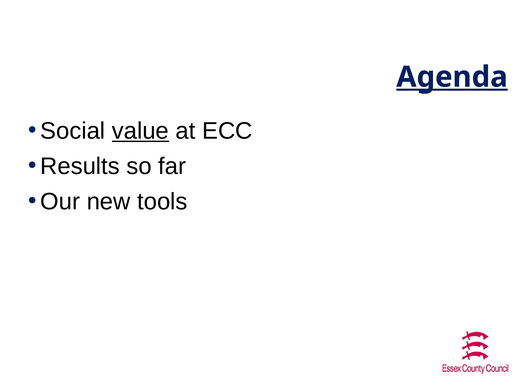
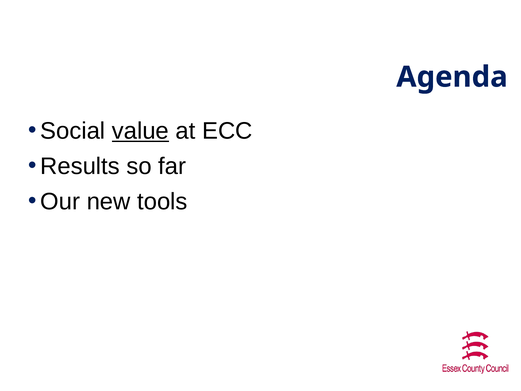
Agenda underline: present -> none
